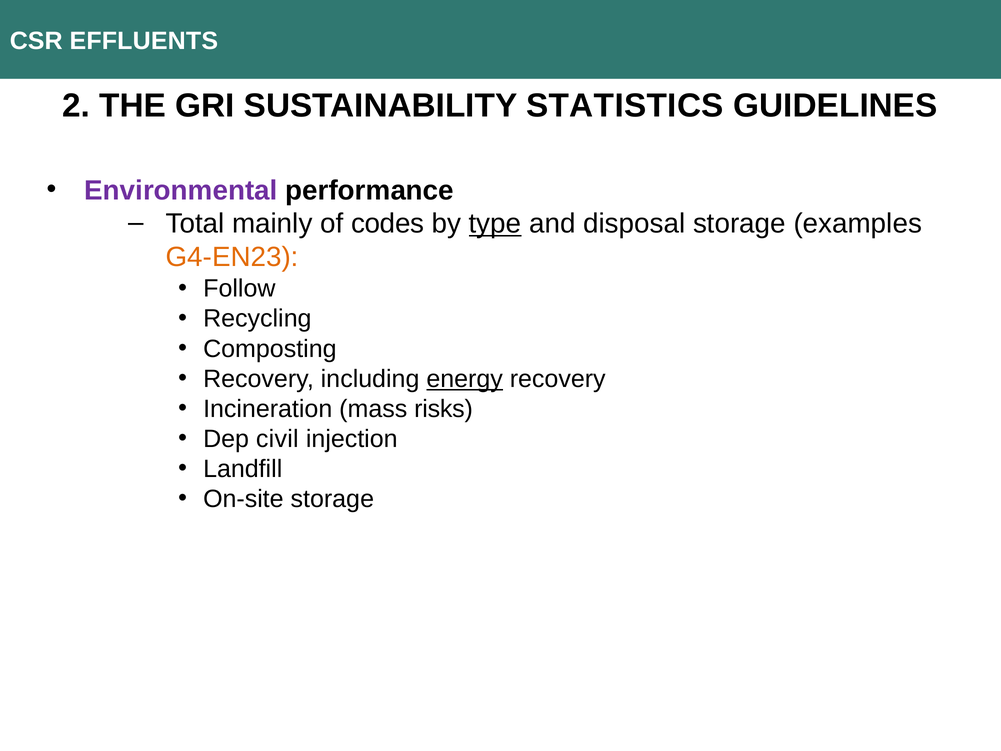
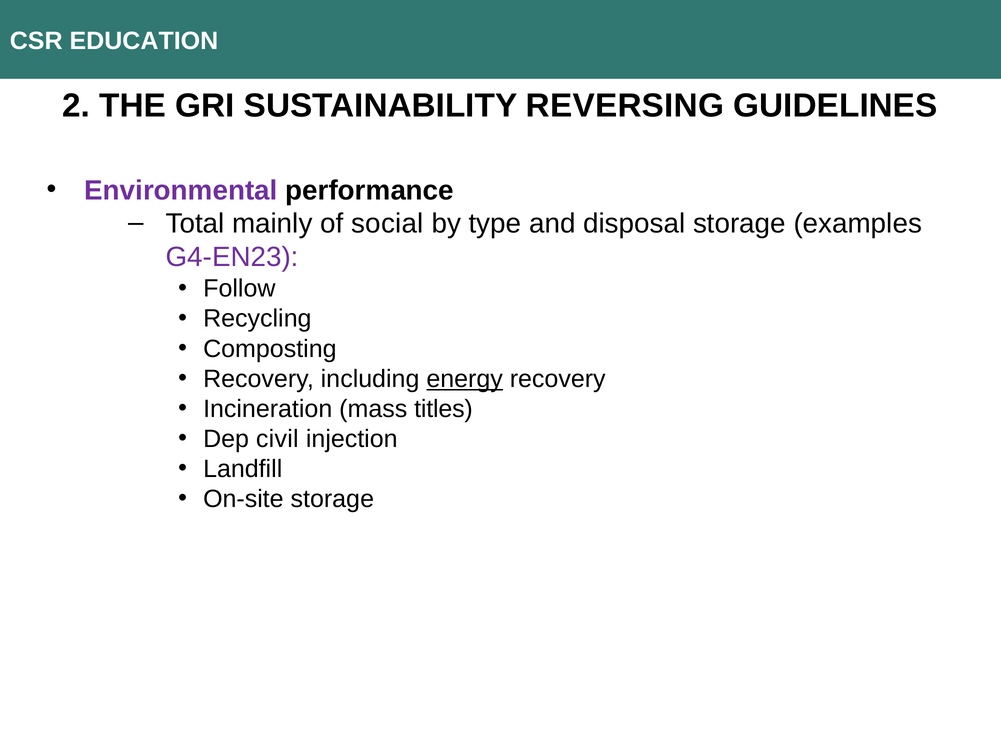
EFFLUENTS: EFFLUENTS -> EDUCATION
STATISTICS: STATISTICS -> REVERSING
codes: codes -> social
type underline: present -> none
G4-EN23 colour: orange -> purple
risks: risks -> titles
